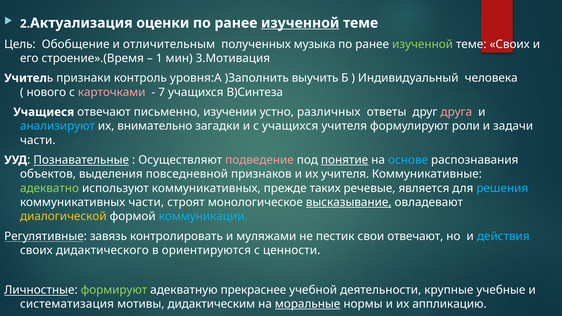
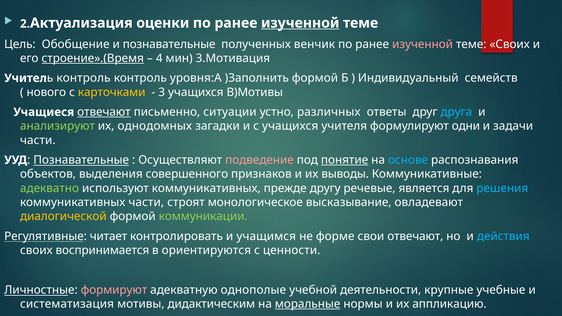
и отличительным: отличительным -> познавательные
музыка: музыка -> венчик
изученной at (423, 44) colour: light green -> pink
строение».(Время underline: none -> present
1: 1 -> 4
признаки at (84, 78): признаки -> контроль
)Заполнить выучить: выучить -> формой
человека: человека -> семейств
карточками colour: pink -> yellow
7: 7 -> 3
В)Синтеза: В)Синтеза -> В)Мотивы
отвечают at (104, 112) underline: none -> present
изучении: изучении -> ситуации
друга colour: pink -> light blue
анализируют colour: light blue -> light green
внимательно: внимательно -> однодомных
роли: роли -> одни
повседневной: повседневной -> совершенного
их учителя: учителя -> выводы
таких: таких -> другу
высказывание underline: present -> none
коммуникации colour: light blue -> light green
завязь: завязь -> читает
муляжами: муляжами -> учащимся
пестик: пестик -> форме
дидактического: дидактического -> воспринимается
формируют colour: light green -> pink
прекраснее: прекраснее -> однополые
